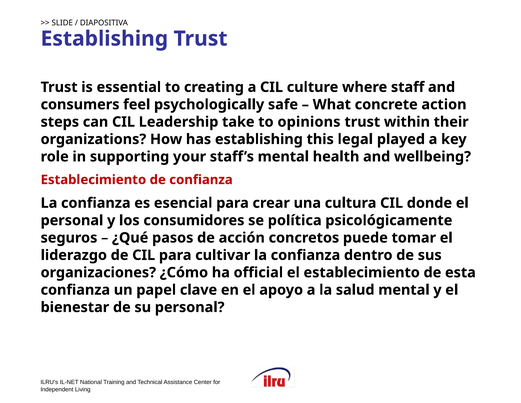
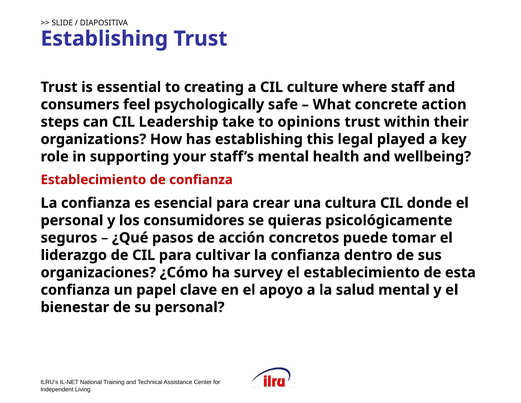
política: política -> quieras
official: official -> survey
